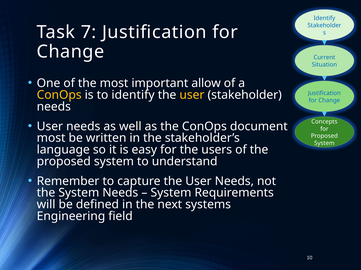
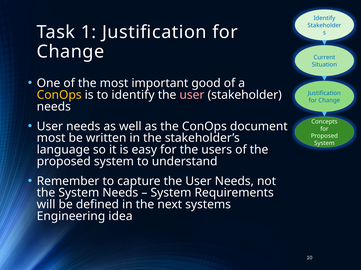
7: 7 -> 1
allow: allow -> good
user at (192, 95) colour: yellow -> pink
field: field -> idea
